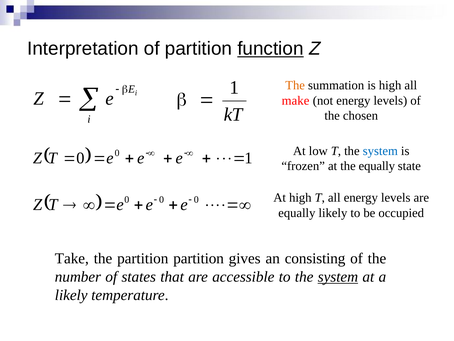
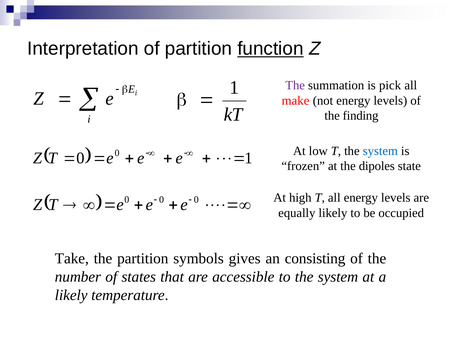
The at (295, 85) colour: orange -> purple
is high: high -> pick
chosen: chosen -> finding
the equally: equally -> dipoles
partition partition: partition -> symbols
system at (338, 276) underline: present -> none
